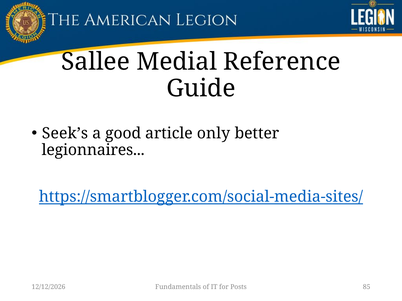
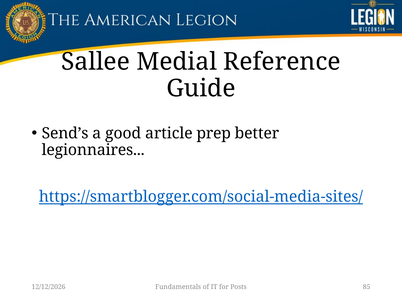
Seek’s: Seek’s -> Send’s
only: only -> prep
